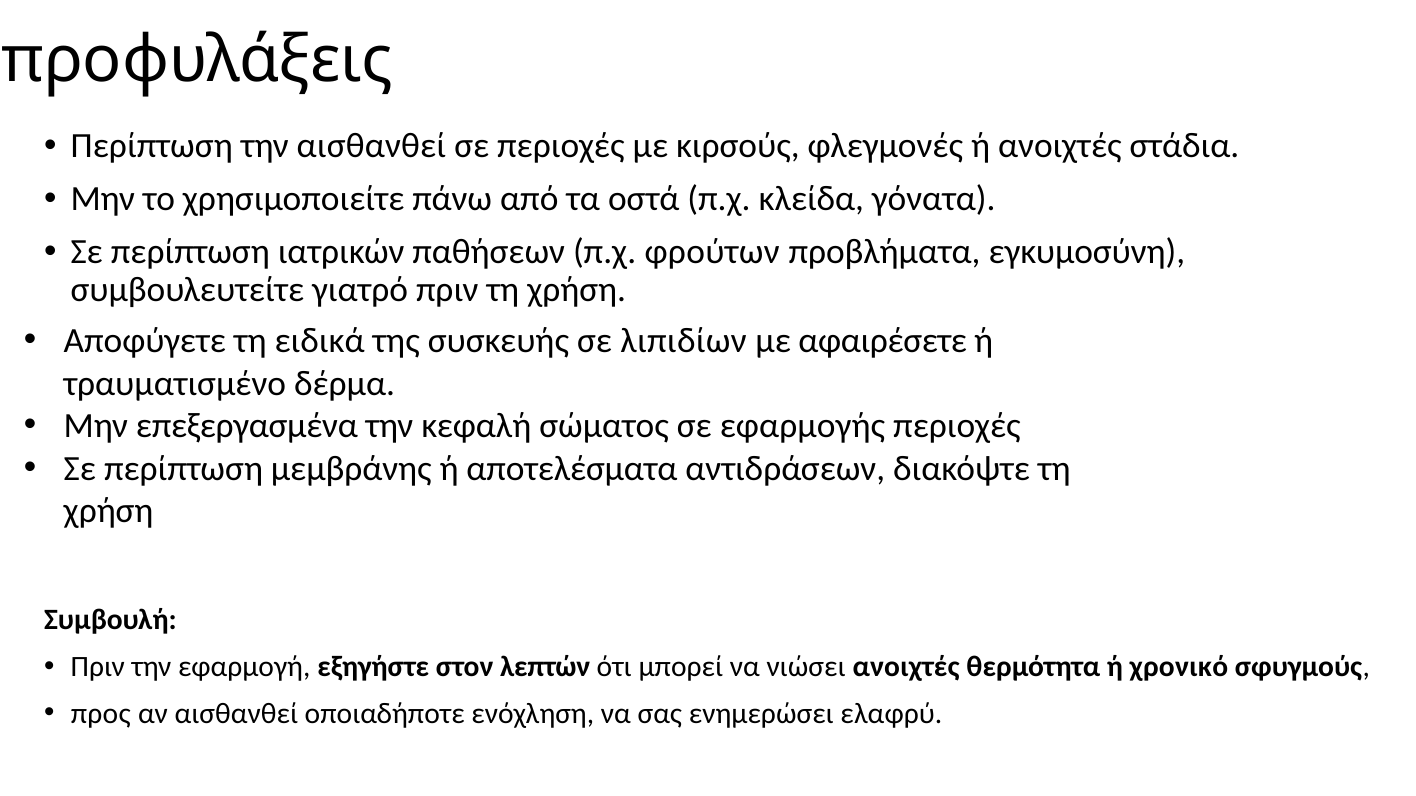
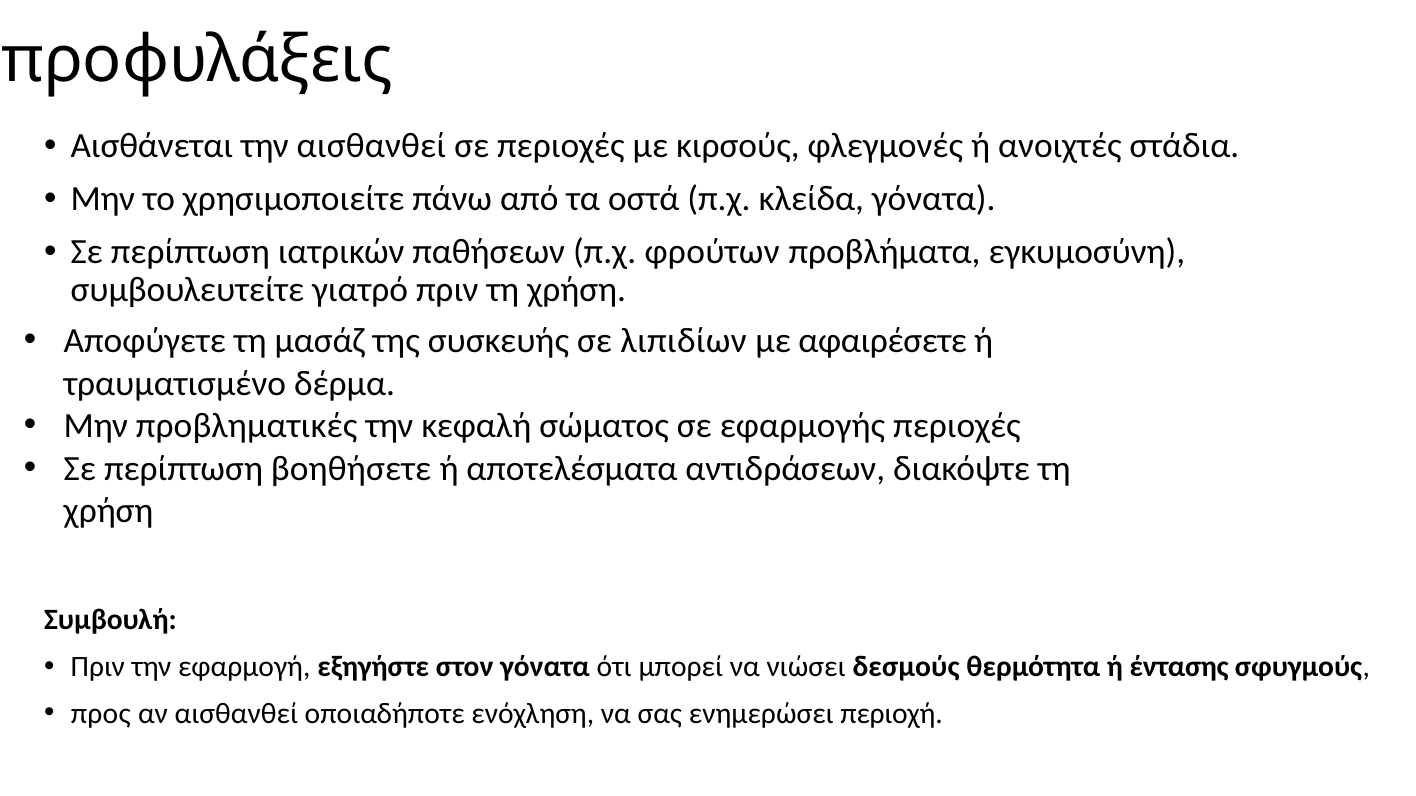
Περίπτωση at (152, 146): Περίπτωση -> Αισθάνεται
ειδικά: ειδικά -> μασάζ
επεξεργασμένα: επεξεργασμένα -> προβληματικές
μεμβράνης: μεμβράνης -> βοηθήσετε
στον λεπτών: λεπτών -> γόνατα
νιώσει ανοιχτές: ανοιχτές -> δεσμούς
χρονικό: χρονικό -> έντασης
ελαφρύ: ελαφρύ -> περιοχή
